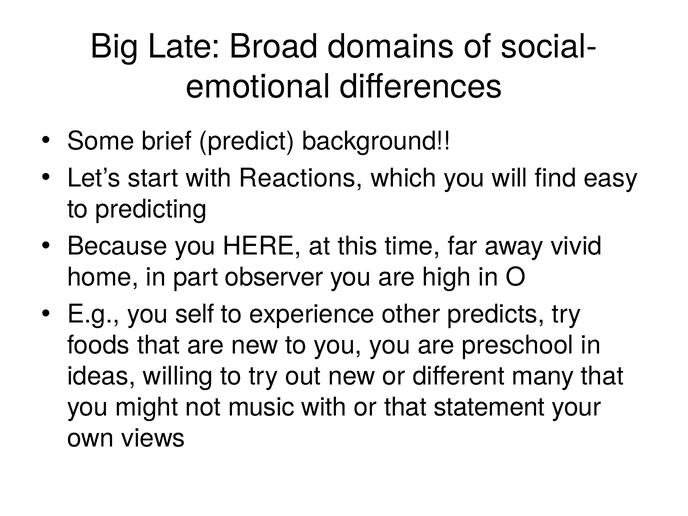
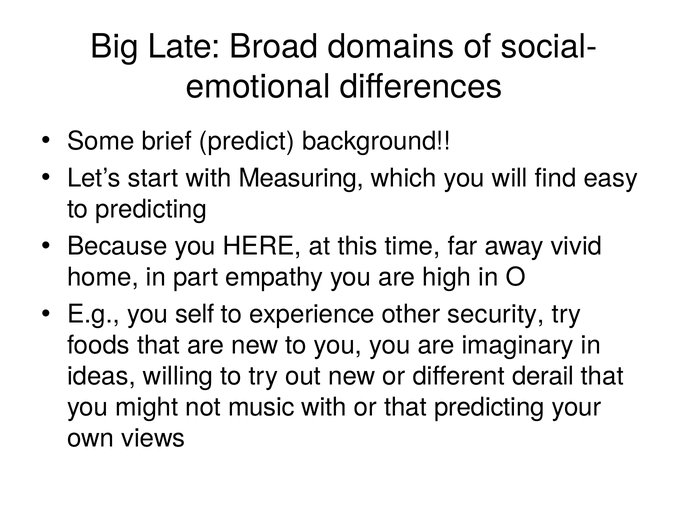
Reactions: Reactions -> Measuring
observer: observer -> empathy
predicts: predicts -> security
preschool: preschool -> imaginary
many: many -> derail
that statement: statement -> predicting
